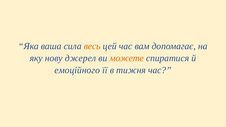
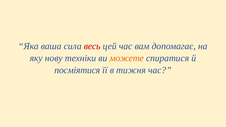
весь colour: orange -> red
джерел: джерел -> техніки
емоційного: емоційного -> посміятися
